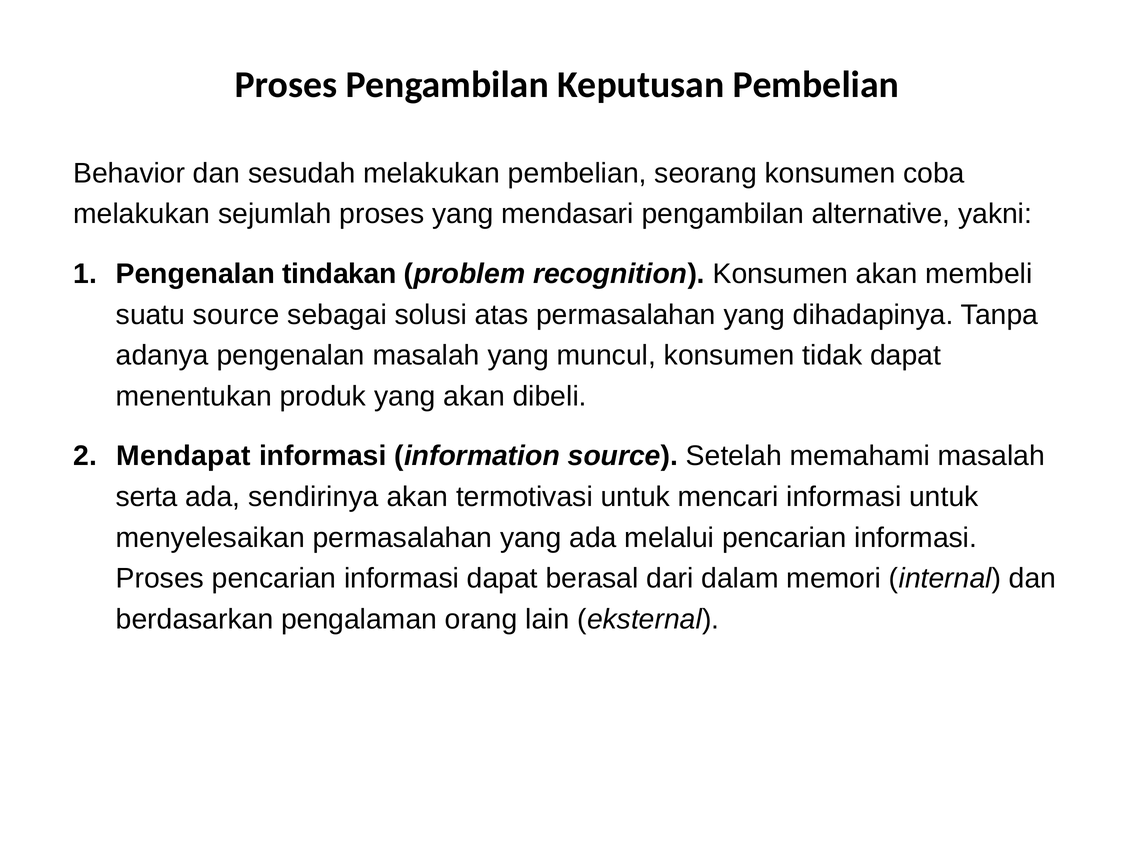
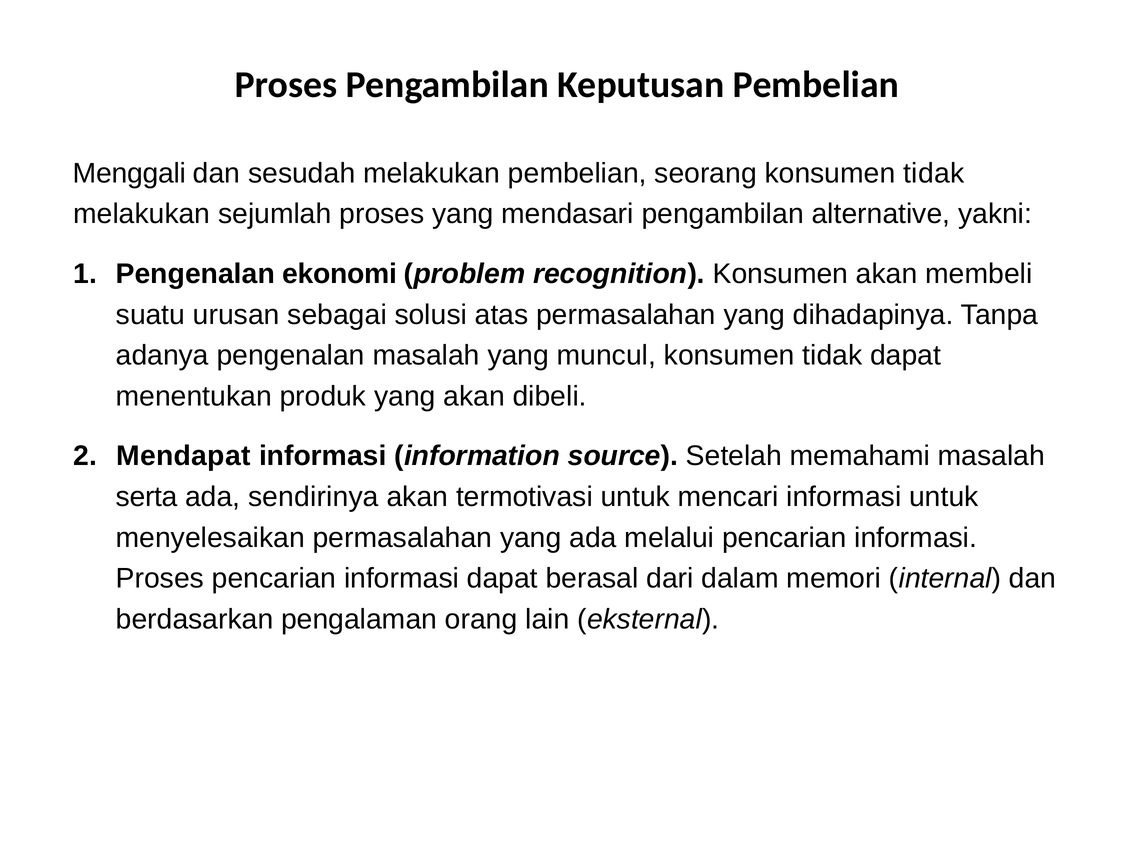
Behavior: Behavior -> Menggali
seorang konsumen coba: coba -> tidak
tindakan: tindakan -> ekonomi
suatu source: source -> urusan
